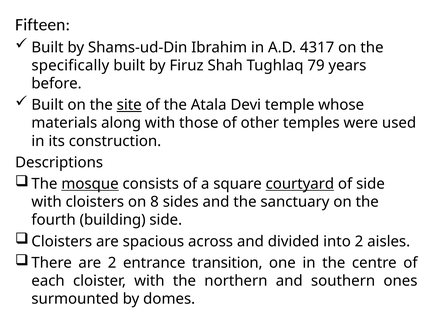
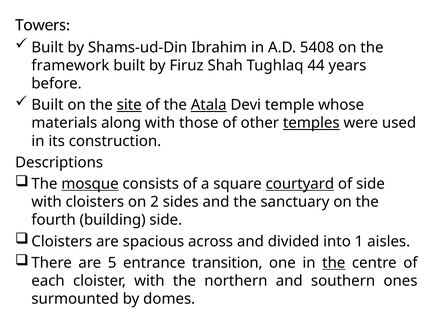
Fifteen: Fifteen -> Towers
4317: 4317 -> 5408
specifically: specifically -> framework
79: 79 -> 44
Atala underline: none -> present
temples underline: none -> present
8: 8 -> 2
into 2: 2 -> 1
are 2: 2 -> 5
the at (334, 263) underline: none -> present
